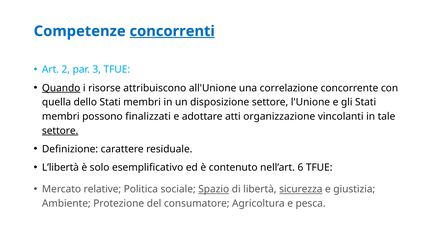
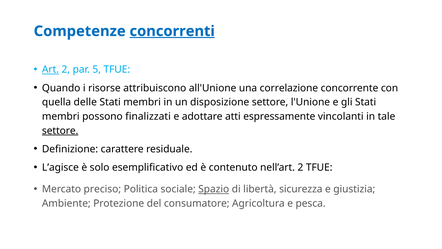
Art underline: none -> present
3: 3 -> 5
Quando underline: present -> none
dello: dello -> delle
organizzazione: organizzazione -> espressamente
L’libertà: L’libertà -> L’agisce
nell’art 6: 6 -> 2
relative: relative -> preciso
sicurezza underline: present -> none
